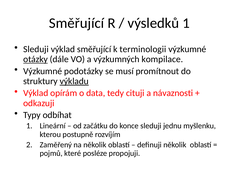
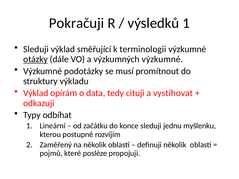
Směřující at (77, 23): Směřující -> Pokračuji
výzkumných kompilace: kompilace -> výzkumné
výkladu underline: present -> none
návaznosti: návaznosti -> vystihovat
